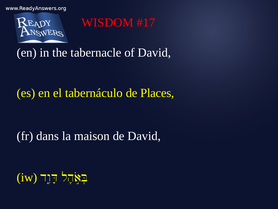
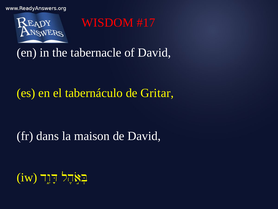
Places: Places -> Gritar
